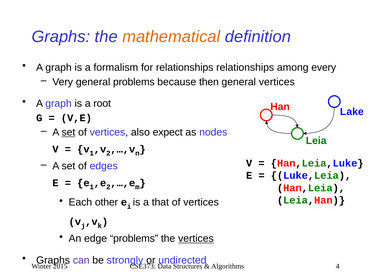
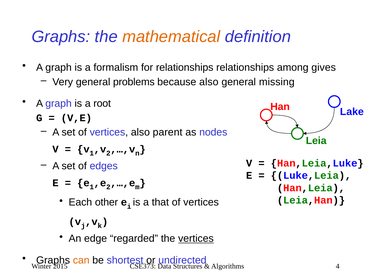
every: every -> gives
because then: then -> also
general vertices: vertices -> missing
set at (68, 132) underline: present -> none
expect: expect -> parent
edge problems: problems -> regarded
can colour: purple -> orange
strongly: strongly -> shortest
